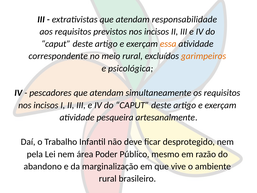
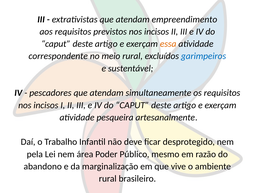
responsabilidade: responsabilidade -> empreendimento
garimpeiros colour: orange -> blue
psicológica: psicológica -> sustentável
